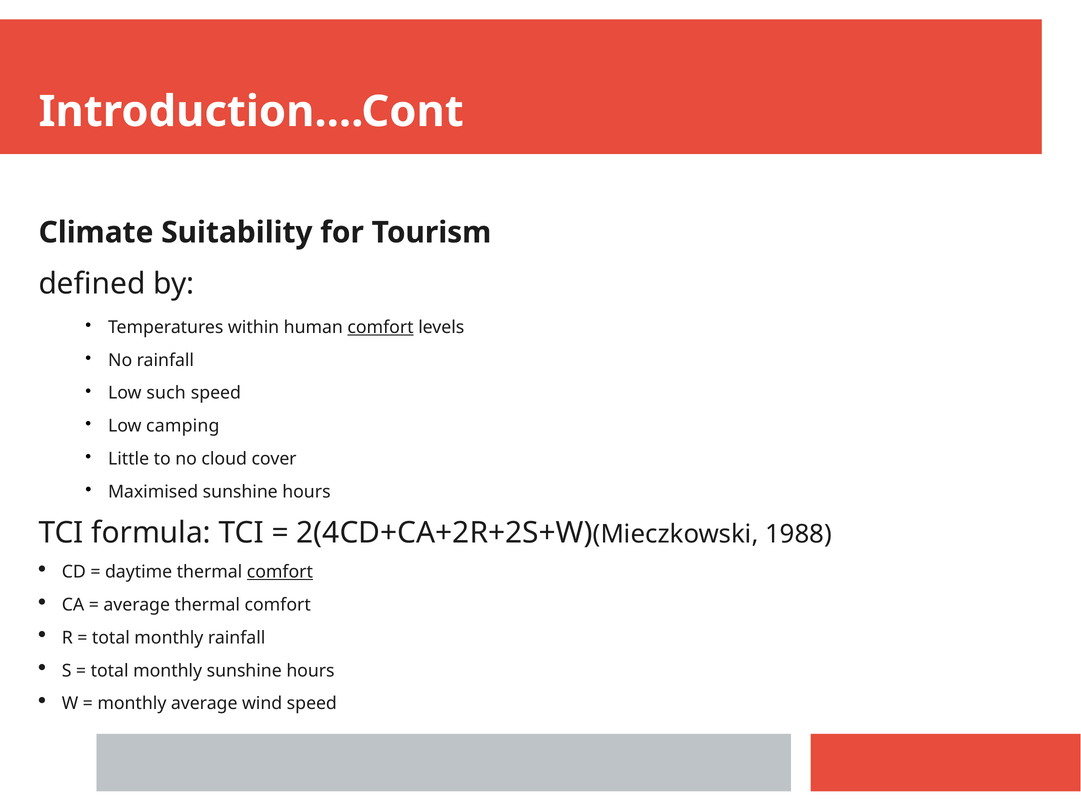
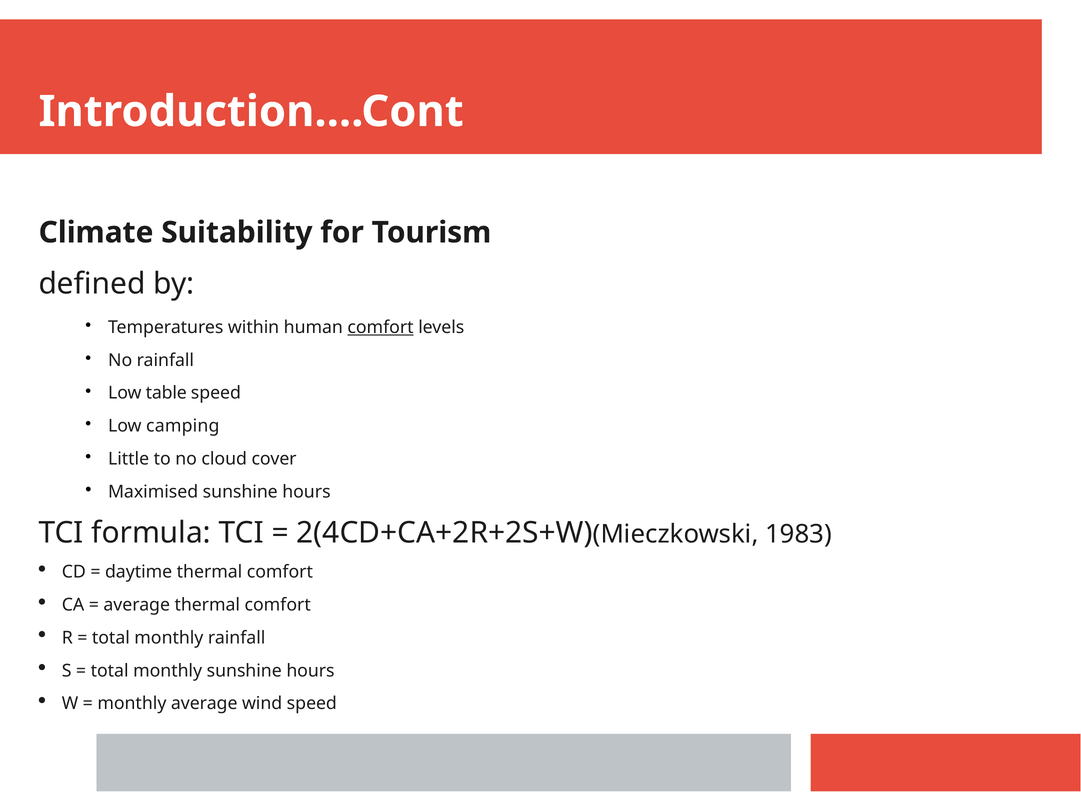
such: such -> table
1988: 1988 -> 1983
comfort at (280, 572) underline: present -> none
